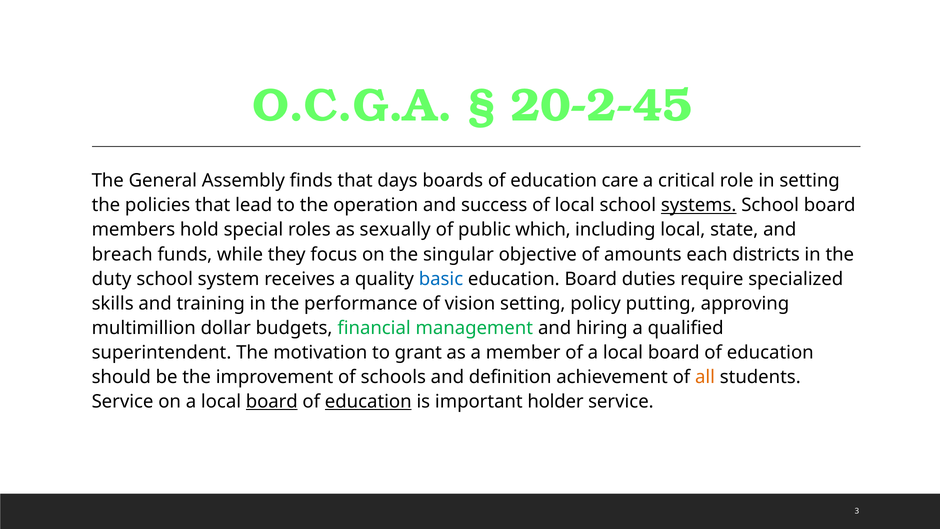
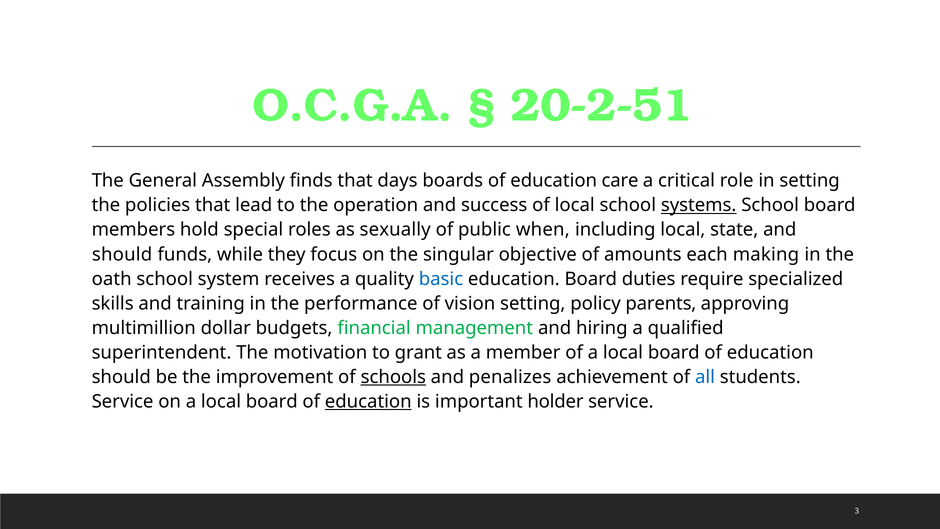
20-2-45: 20-2-45 -> 20-2-51
which: which -> when
breach at (122, 254): breach -> should
districts: districts -> making
duty: duty -> oath
putting: putting -> parents
schools underline: none -> present
definition: definition -> penalizes
all colour: orange -> blue
board at (272, 401) underline: present -> none
